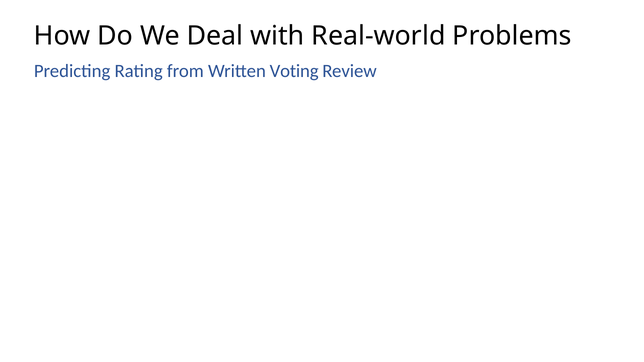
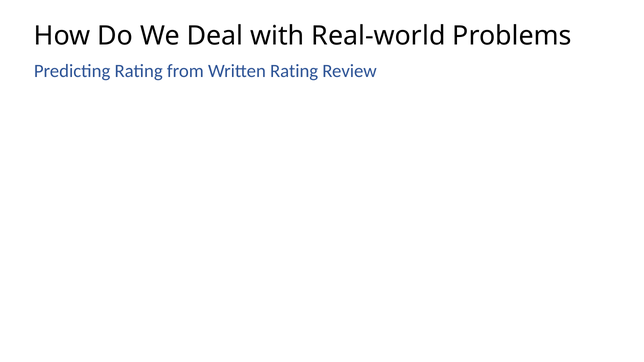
Written Voting: Voting -> Rating
